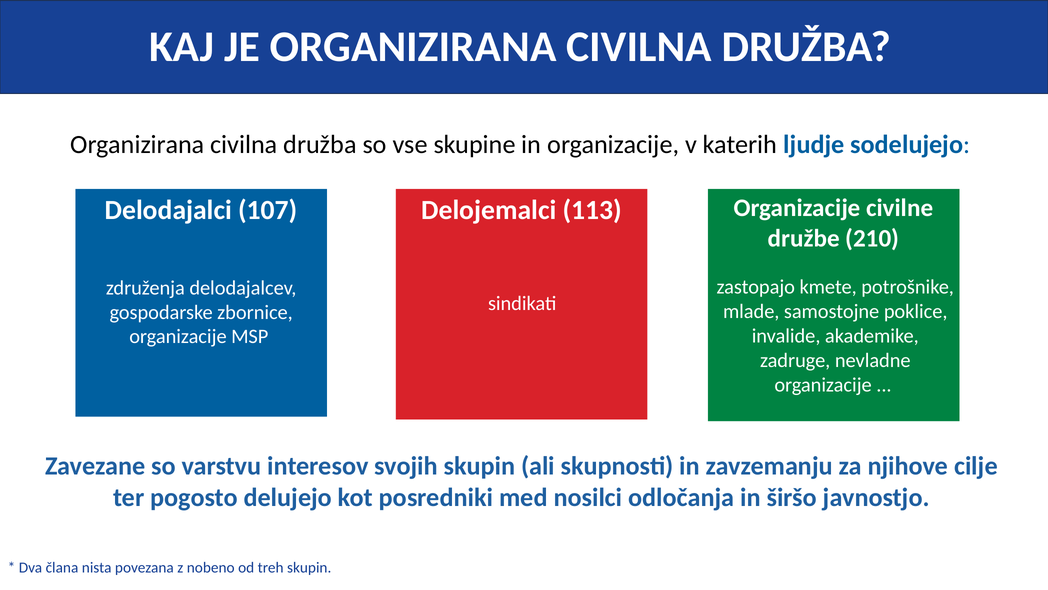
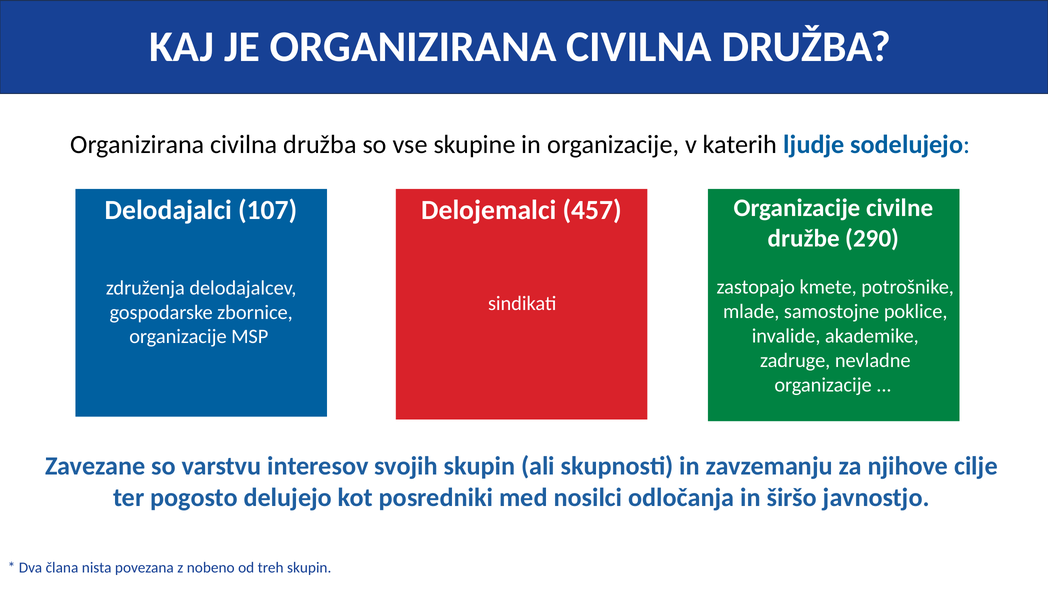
113: 113 -> 457
210: 210 -> 290
